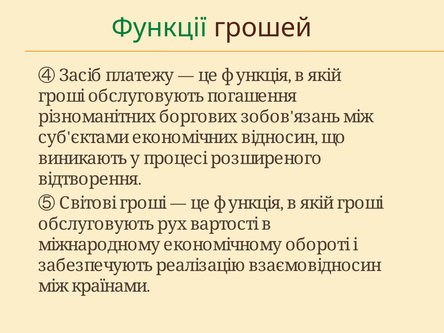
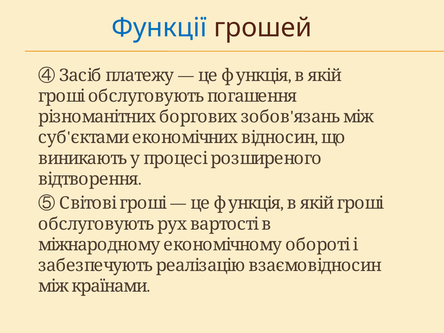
Функції colour: green -> blue
